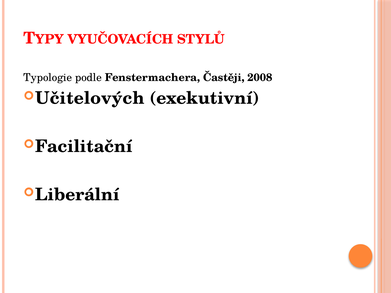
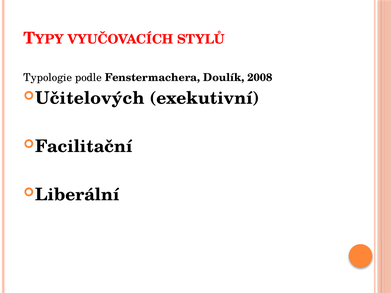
Častěji: Častěji -> Doulík
